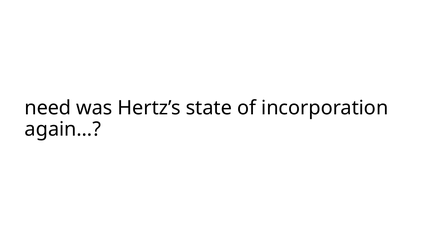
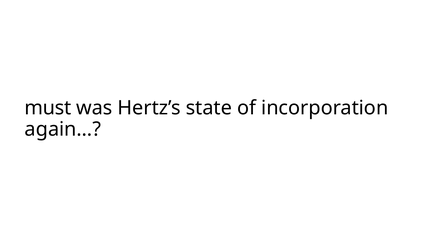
need: need -> must
